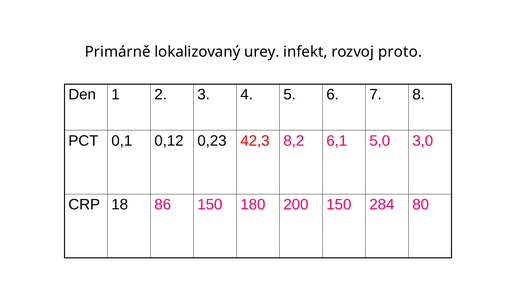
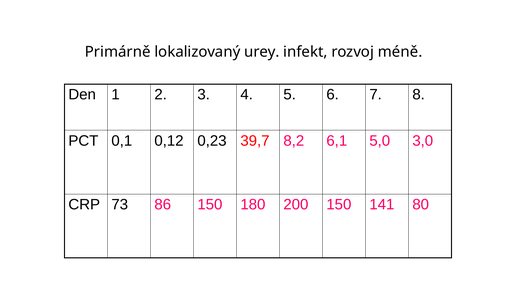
proto: proto -> méně
42,3: 42,3 -> 39,7
18: 18 -> 73
284: 284 -> 141
